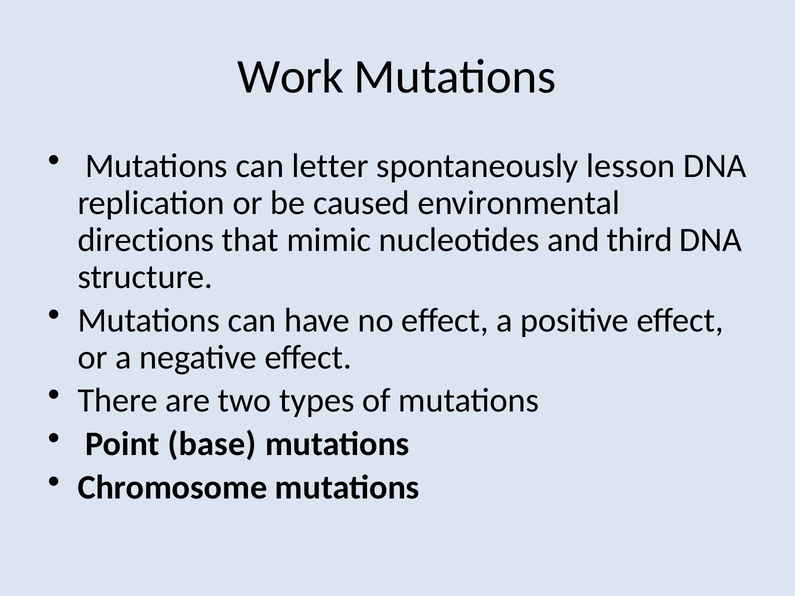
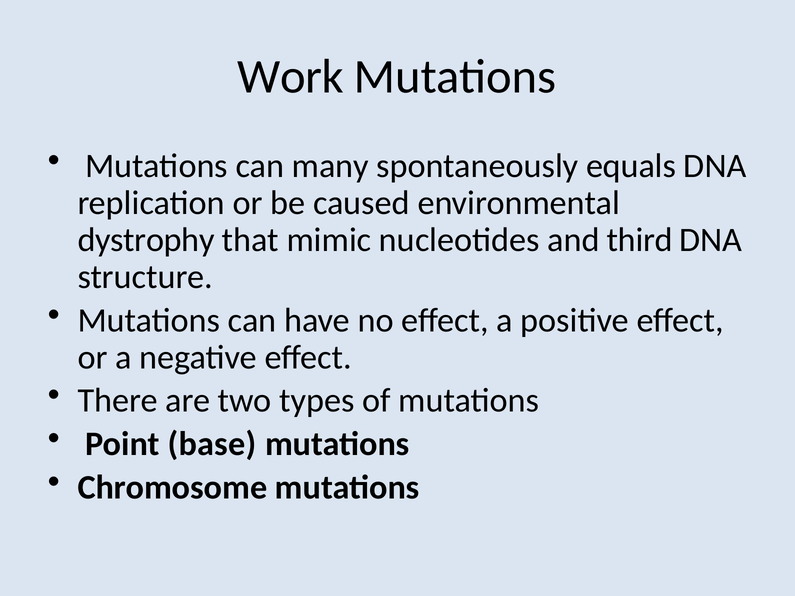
letter: letter -> many
lesson: lesson -> equals
directions: directions -> dystrophy
